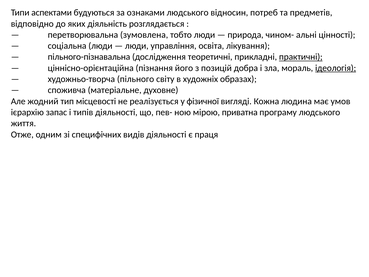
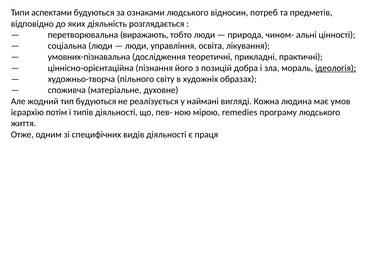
зумовлена: зумовлена -> виражають
пільного-пізнавальна: пільного-пізнавальна -> умовних-пізнавальна
практичні underline: present -> none
тип місцевості: місцевості -> будуються
фізичної: фізичної -> наймані
запас: запас -> потім
приватна: приватна -> remedies
